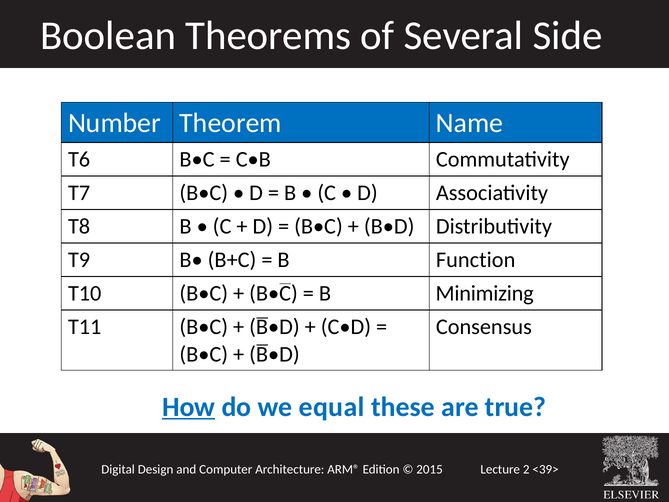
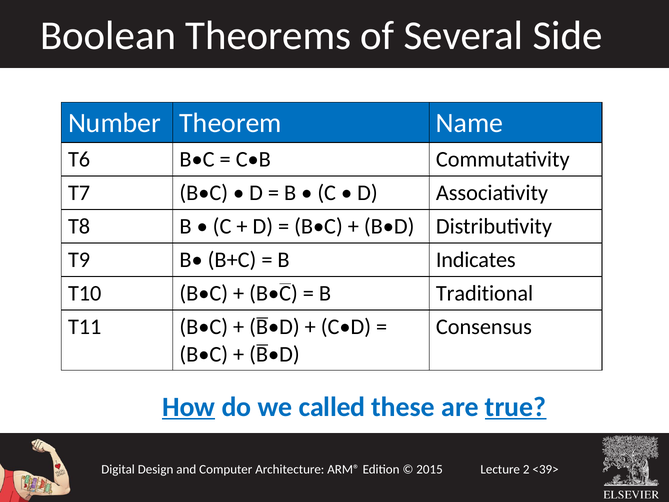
Function: Function -> Indicates
Minimizing: Minimizing -> Traditional
equal: equal -> called
true underline: none -> present
